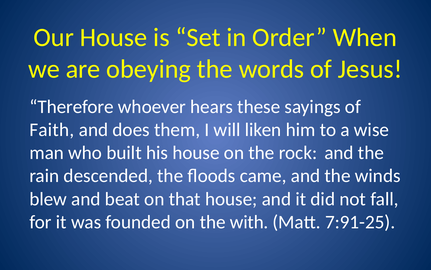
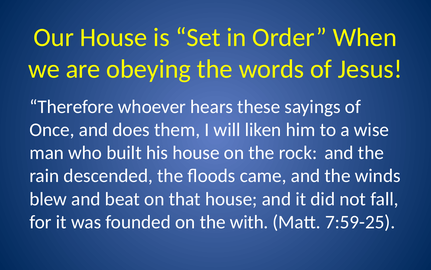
Faith: Faith -> Once
7:91-25: 7:91-25 -> 7:59-25
